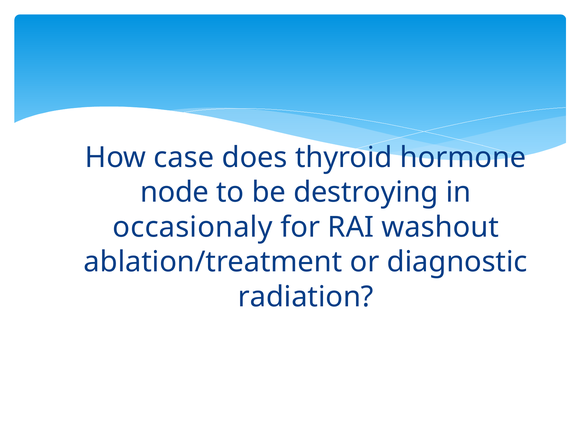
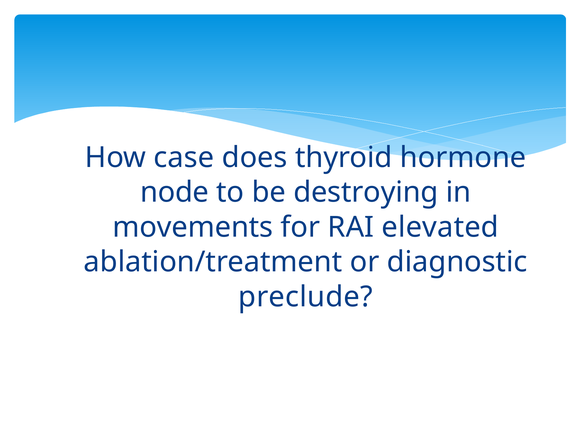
occasionaly: occasionaly -> movements
washout: washout -> elevated
radiation: radiation -> preclude
